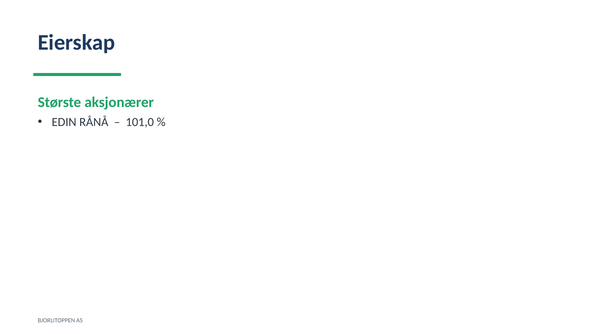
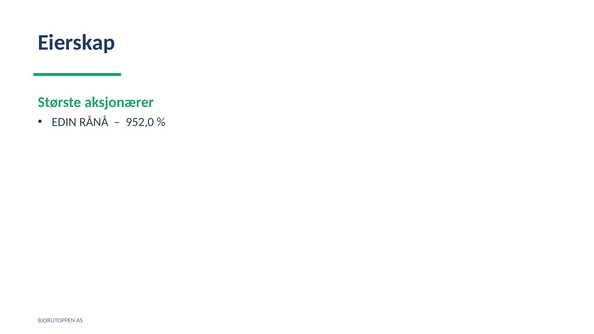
101,0: 101,0 -> 952,0
